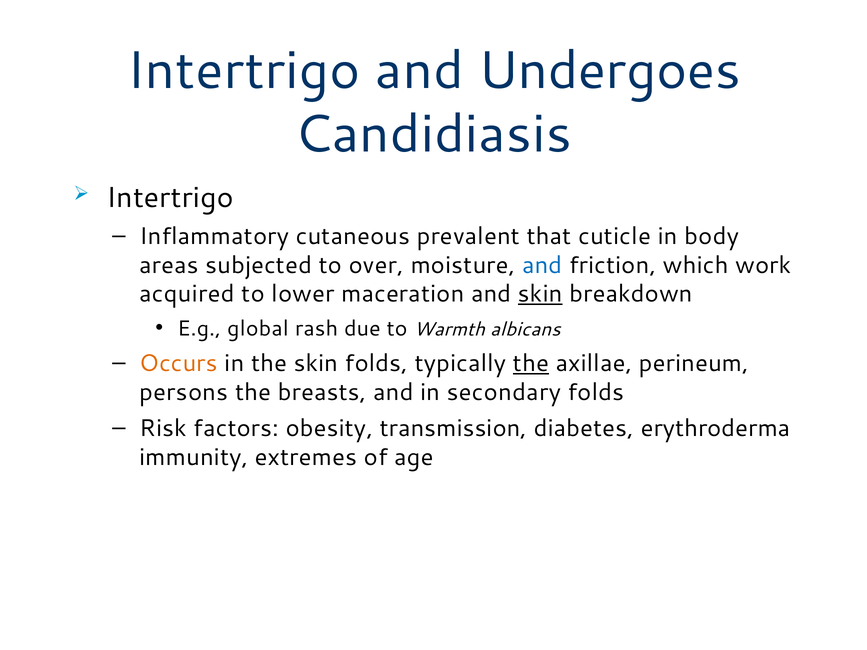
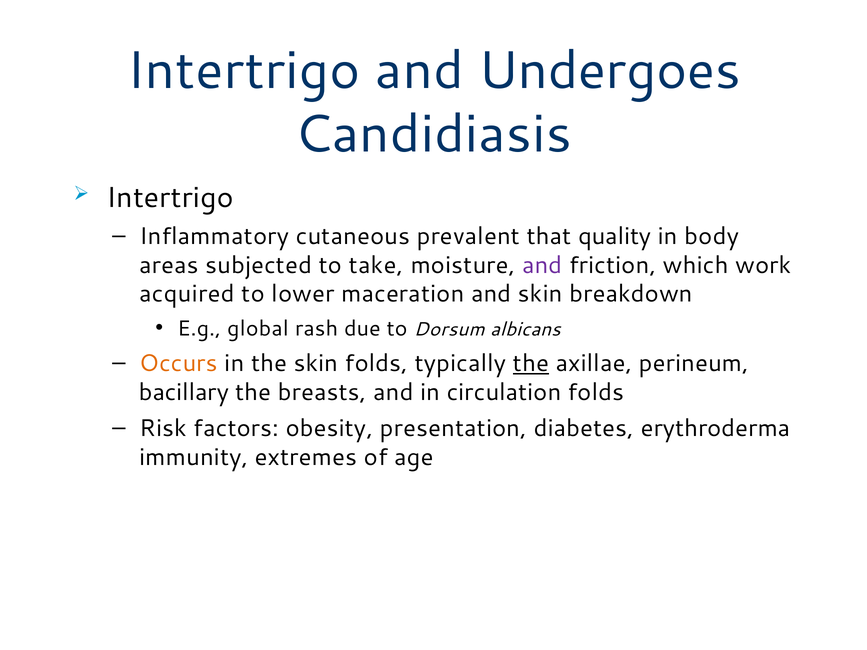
cuticle: cuticle -> quality
over: over -> take
and at (542, 265) colour: blue -> purple
skin at (540, 294) underline: present -> none
Warmth: Warmth -> Dorsum
persons: persons -> bacillary
secondary: secondary -> circulation
transmission: transmission -> presentation
